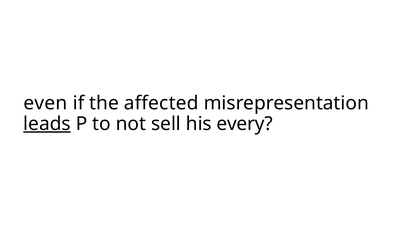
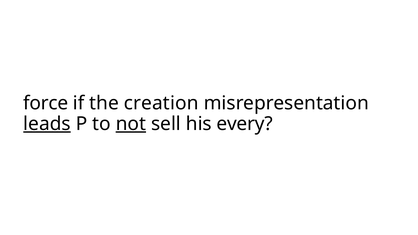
even: even -> force
affected: affected -> creation
not underline: none -> present
